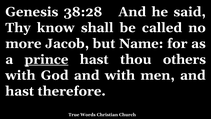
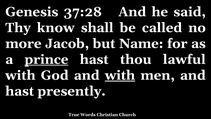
38:28: 38:28 -> 37:28
others: others -> lawful
with at (120, 75) underline: none -> present
therefore: therefore -> presently
